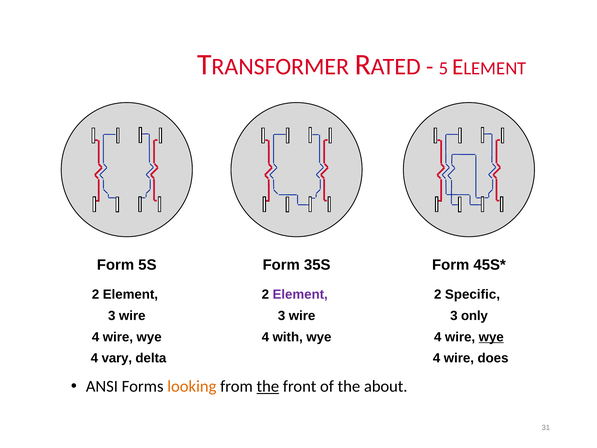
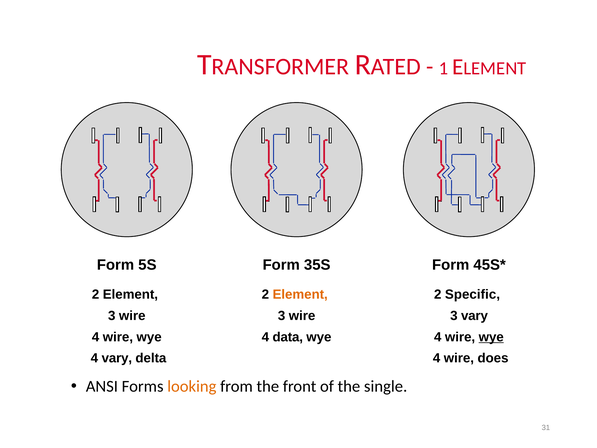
5: 5 -> 1
Element at (300, 294) colour: purple -> orange
3 only: only -> vary
with: with -> data
the at (268, 386) underline: present -> none
about: about -> single
